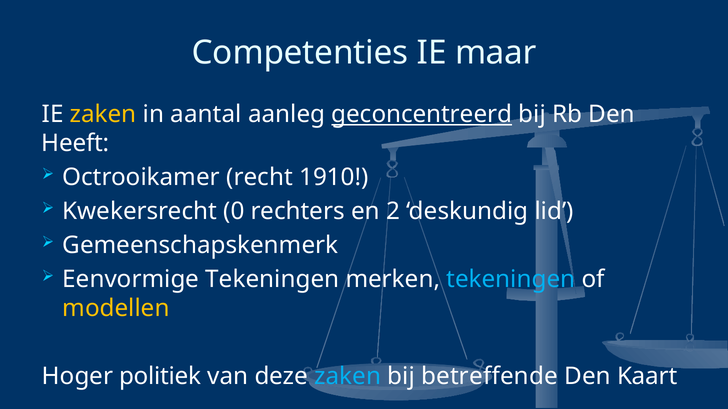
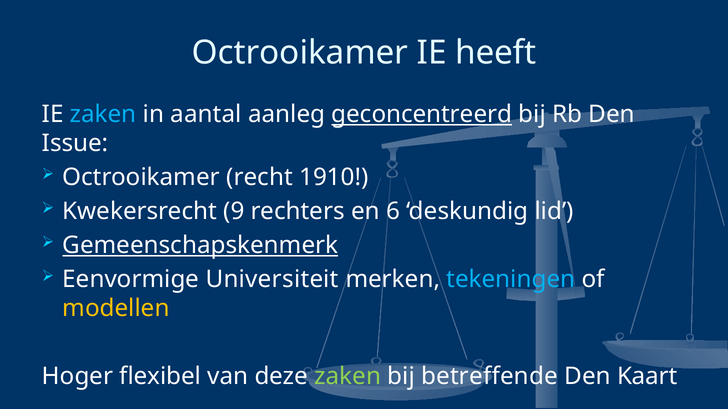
Competenties at (300, 53): Competenties -> Octrooikamer
maar: maar -> heeft
zaken at (103, 115) colour: yellow -> light blue
Heeft: Heeft -> Issue
0: 0 -> 9
2: 2 -> 6
Gemeenschapskenmerk underline: none -> present
Eenvormige Tekeningen: Tekeningen -> Universiteit
politiek: politiek -> flexibel
zaken at (348, 377) colour: light blue -> light green
